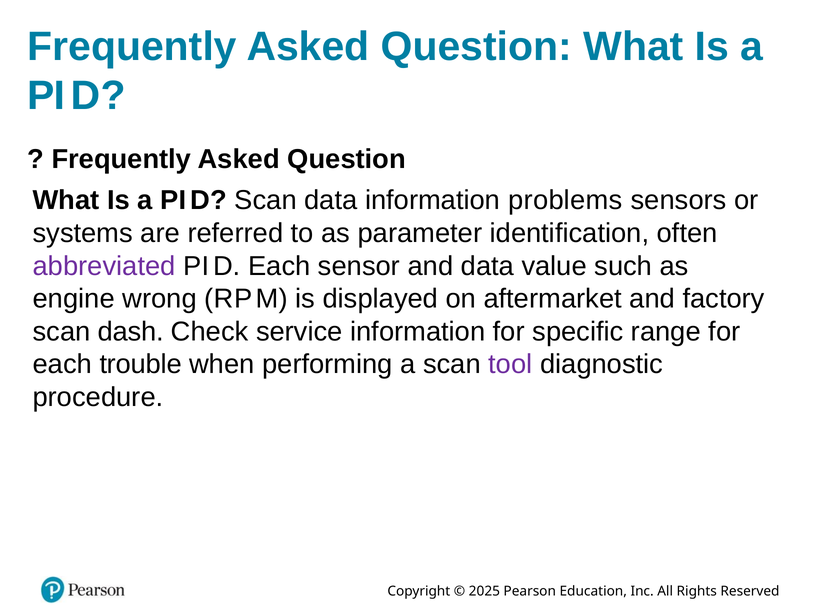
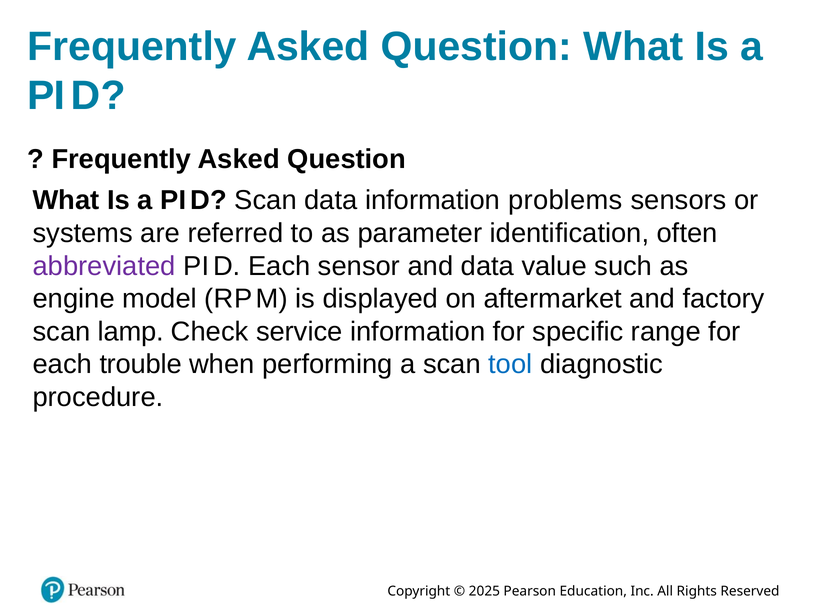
wrong: wrong -> model
dash: dash -> lamp
tool colour: purple -> blue
